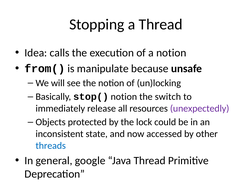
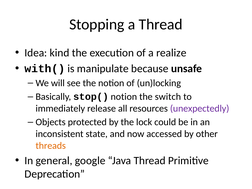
calls: calls -> kind
a notion: notion -> realize
from(: from( -> with(
threads colour: blue -> orange
